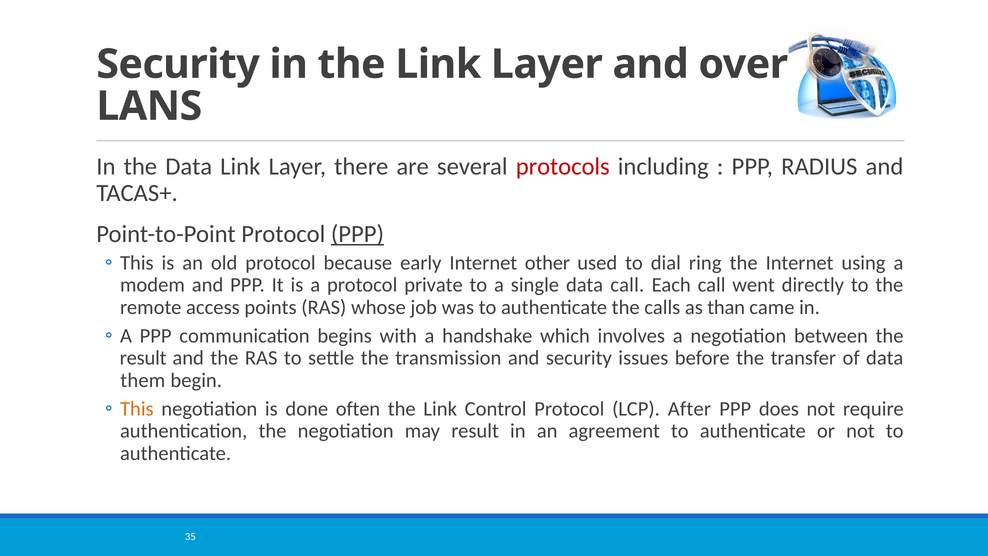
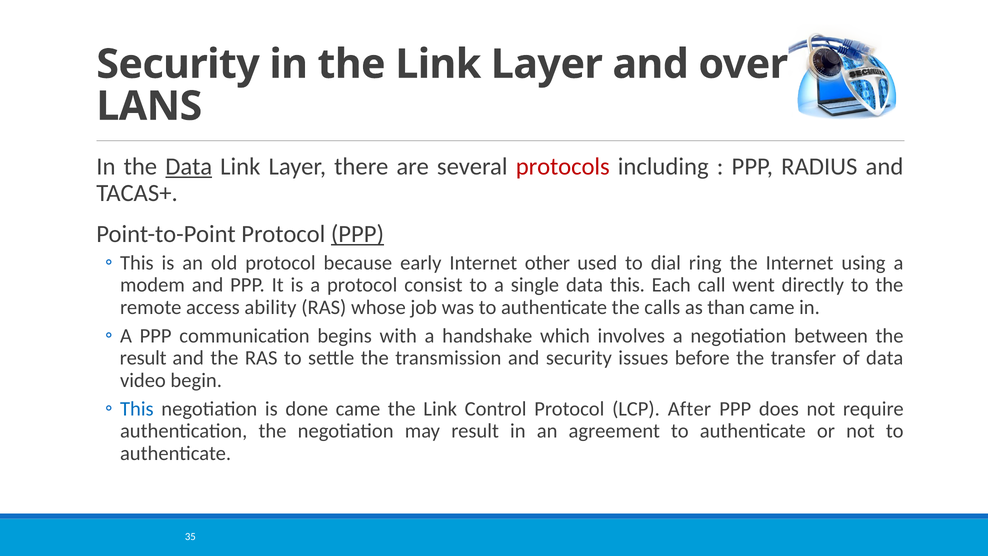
Data at (189, 166) underline: none -> present
private: private -> consist
data call: call -> this
points: points -> ability
them: them -> video
This at (137, 409) colour: orange -> blue
done often: often -> came
